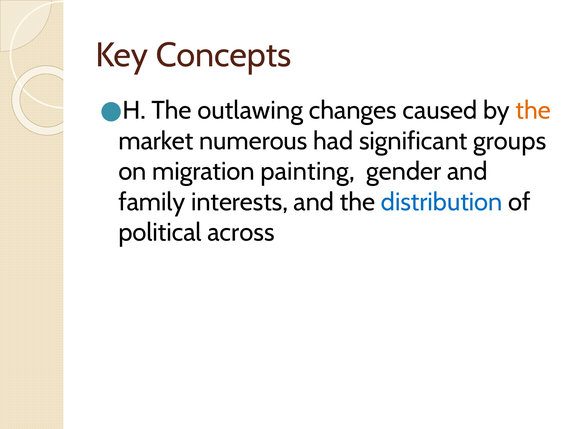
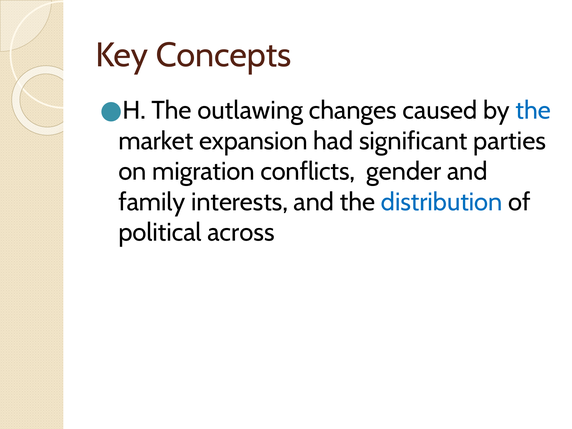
the at (533, 110) colour: orange -> blue
numerous: numerous -> expansion
groups: groups -> parties
painting: painting -> conflicts
